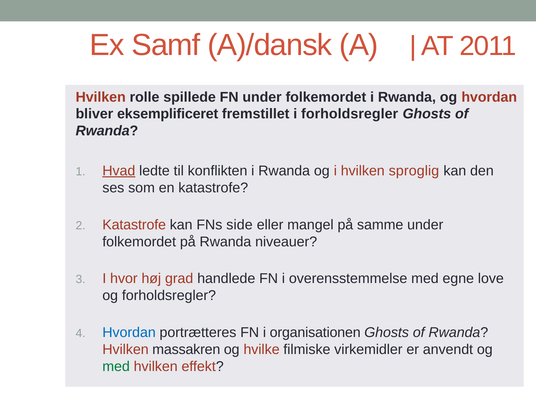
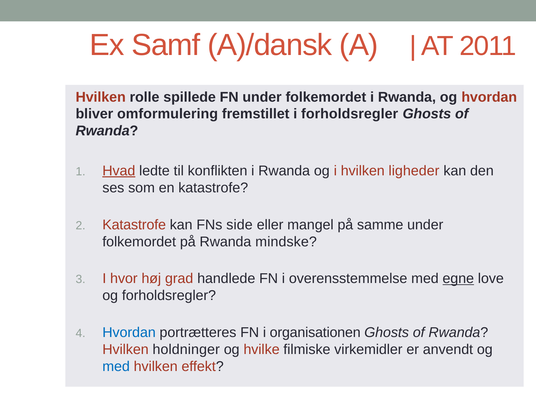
eksemplificeret: eksemplificeret -> omformulering
sproglig: sproglig -> ligheder
niveauer: niveauer -> mindske
egne underline: none -> present
massakren: massakren -> holdninger
med at (116, 366) colour: green -> blue
